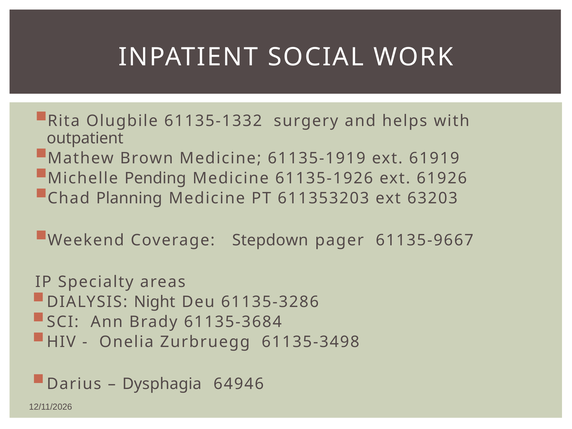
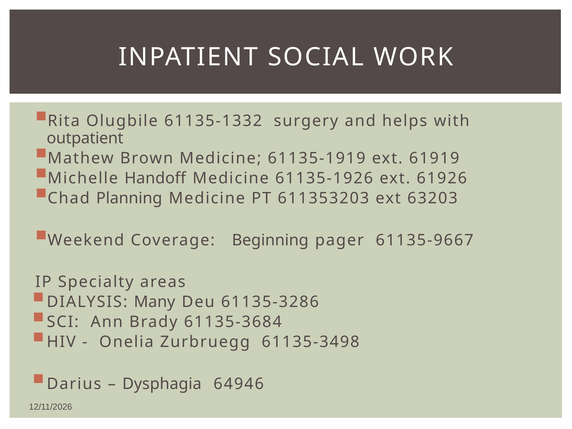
Pending: Pending -> Handoff
Stepdown: Stepdown -> Beginning
Night: Night -> Many
